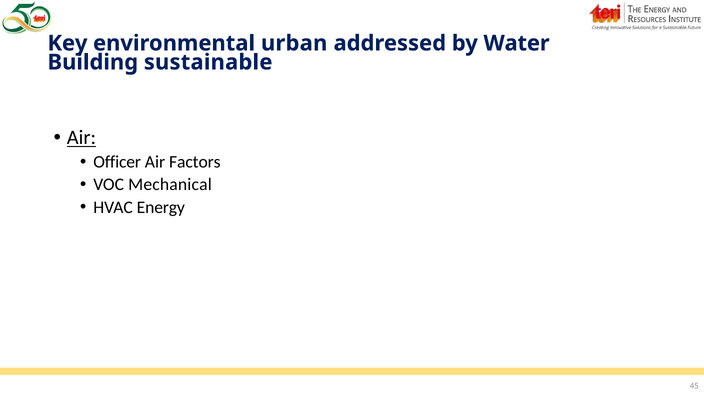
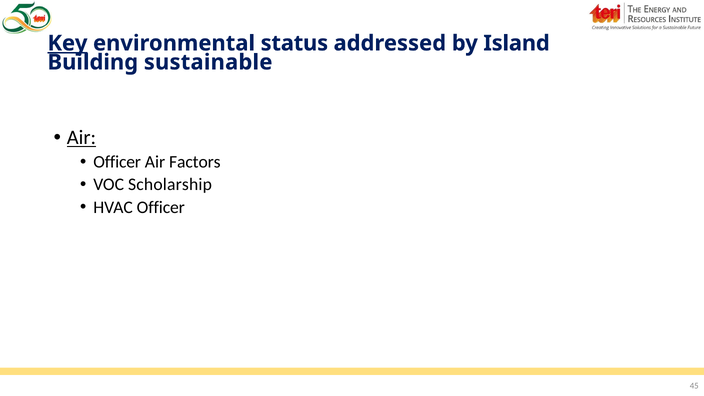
Key underline: none -> present
urban: urban -> status
Water: Water -> Island
Mechanical: Mechanical -> Scholarship
HVAC Energy: Energy -> Officer
